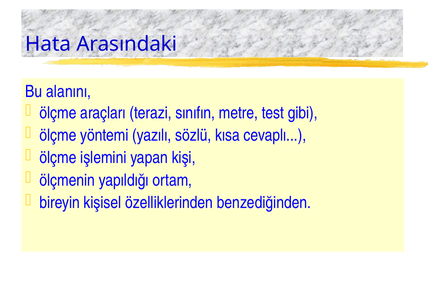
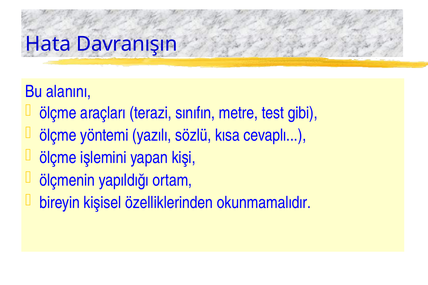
Arasındaki: Arasındaki -> Davranışın
benzediğinden: benzediğinden -> okunmamalıdır
